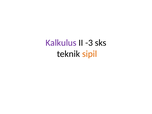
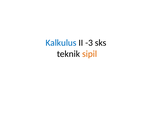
Kalkulus colour: purple -> blue
